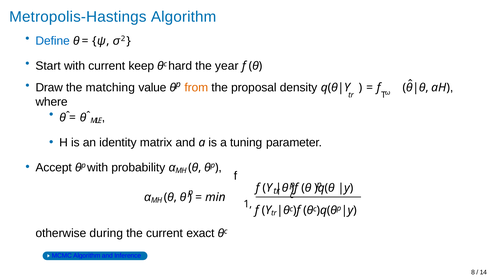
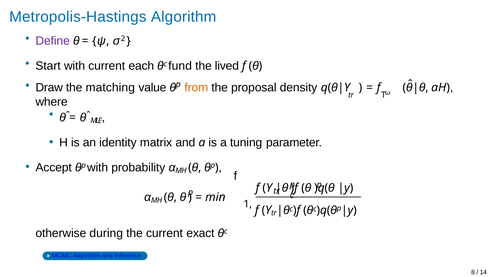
Define colour: blue -> purple
keep: keep -> each
hard: hard -> fund
year: year -> lived
